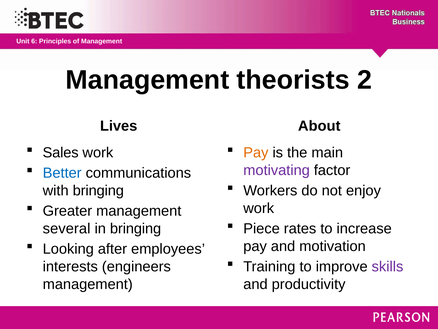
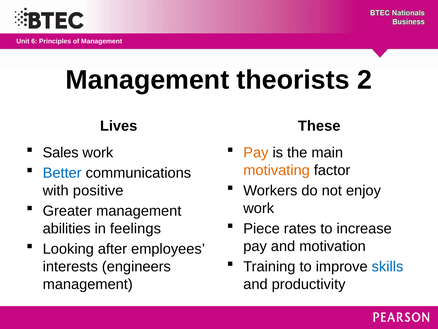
About: About -> These
motivating colour: purple -> orange
with bringing: bringing -> positive
several: several -> abilities
in bringing: bringing -> feelings
skills colour: purple -> blue
